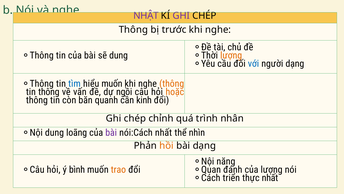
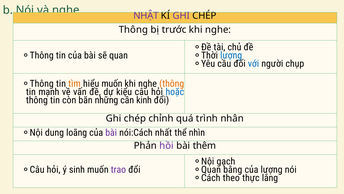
sẽ dung: dung -> quan
lượng at (231, 55) colour: orange -> blue
người dạng: dạng -> chụp
tìm colour: blue -> orange
tin thông: thông -> mạnh
ngồi: ngồi -> kiểu
hoặc colour: orange -> blue
quanh: quanh -> những
hồi colour: orange -> purple
bài dạng: dạng -> thêm
năng: năng -> gạch
bình: bình -> sinh
trao colour: orange -> purple
đánh: đánh -> bằng
triển: triển -> theo
thực nhất: nhất -> lắng
